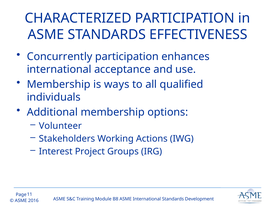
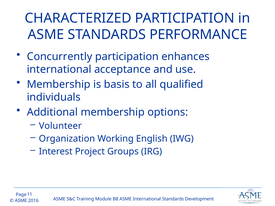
EFFECTIVENESS: EFFECTIVENESS -> PERFORMANCE
ways: ways -> basis
Stakeholders: Stakeholders -> Organization
Actions: Actions -> English
